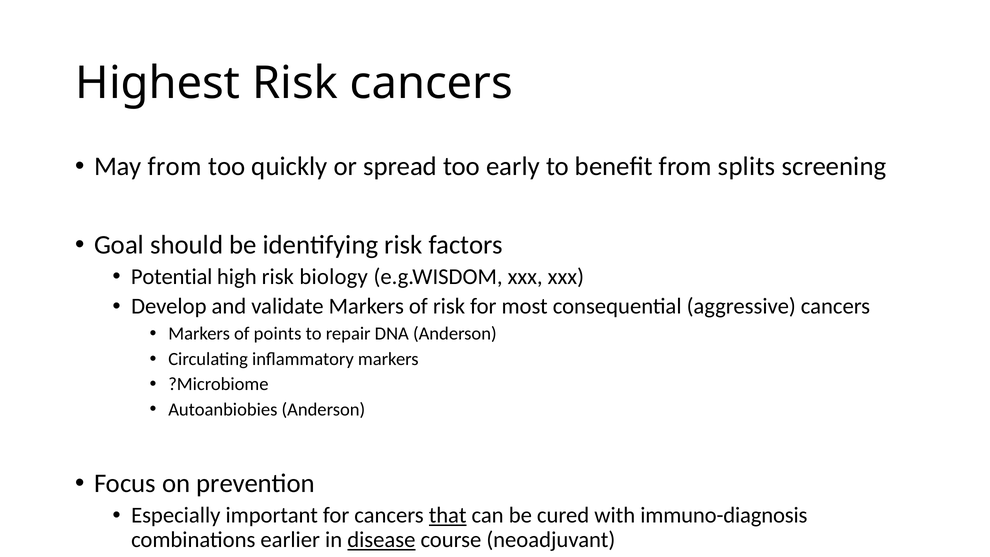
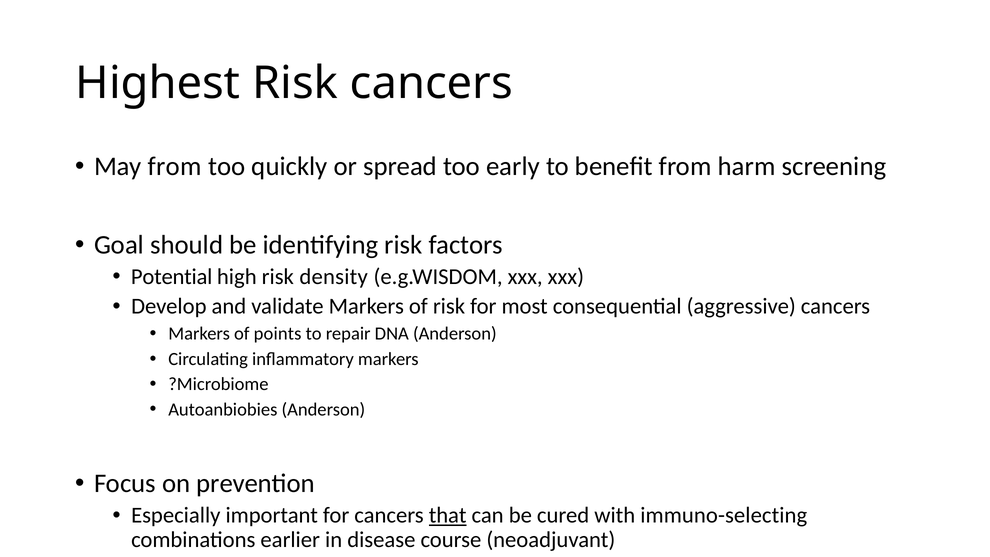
splits: splits -> harm
biology: biology -> density
immuno-diagnosis: immuno-diagnosis -> immuno-selecting
disease underline: present -> none
